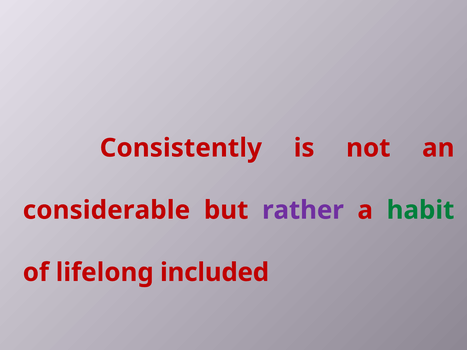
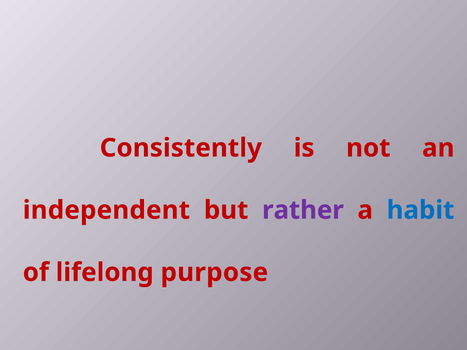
considerable: considerable -> independent
habit colour: green -> blue
included: included -> purpose
